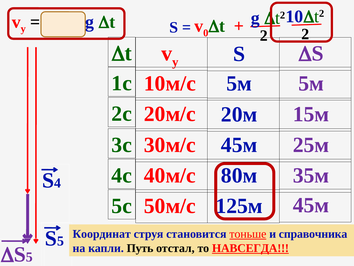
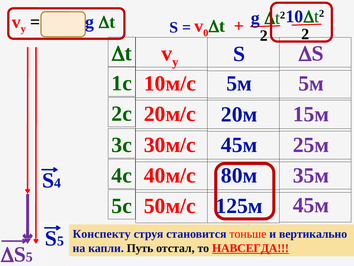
Координат: Координат -> Конспекту
тоньше underline: present -> none
справочника: справочника -> вертикально
